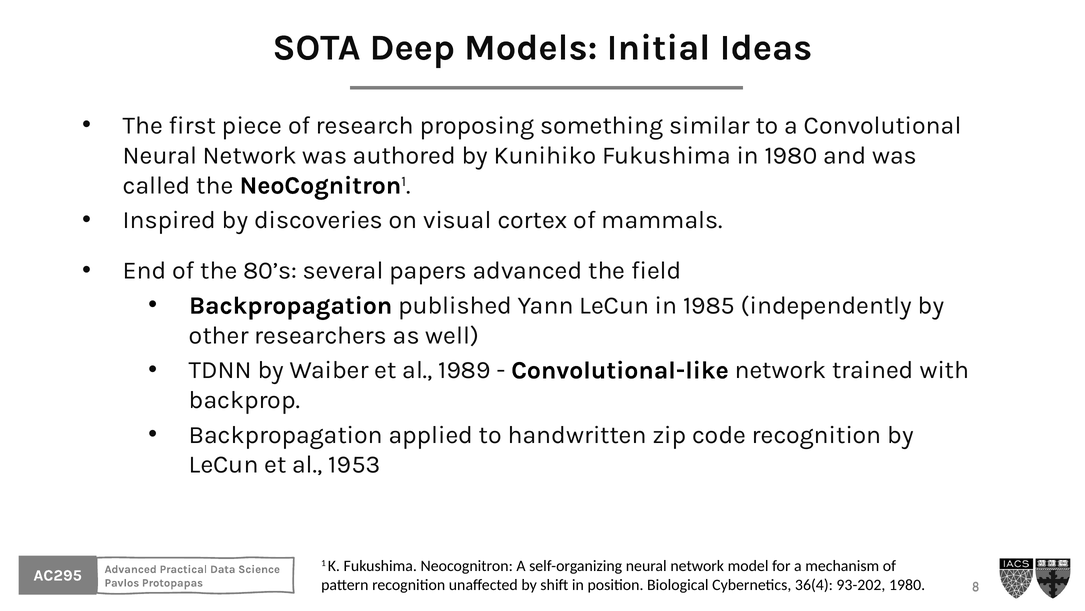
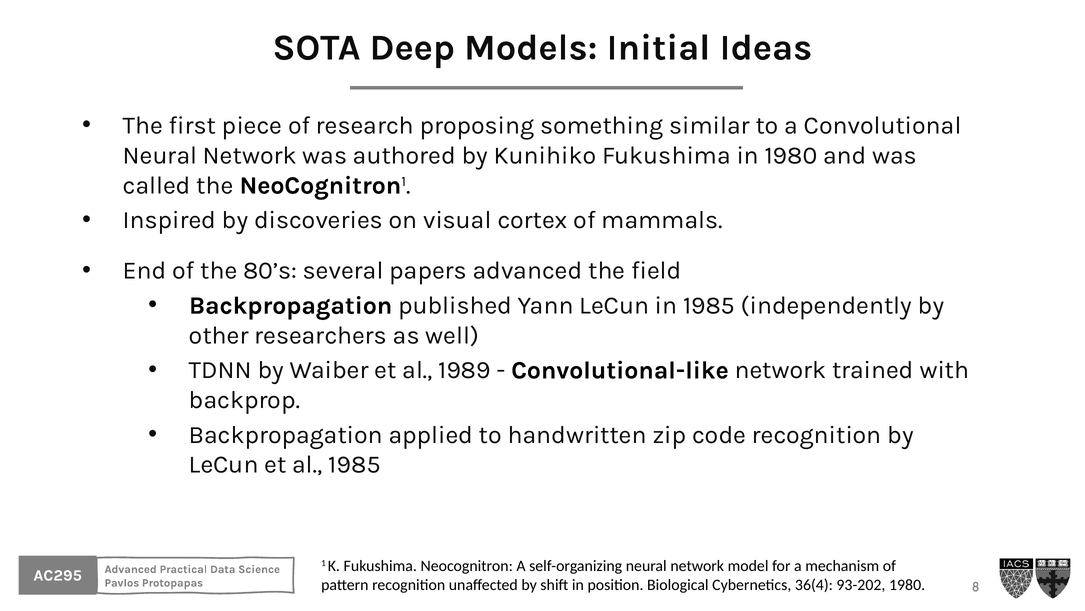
al 1953: 1953 -> 1985
